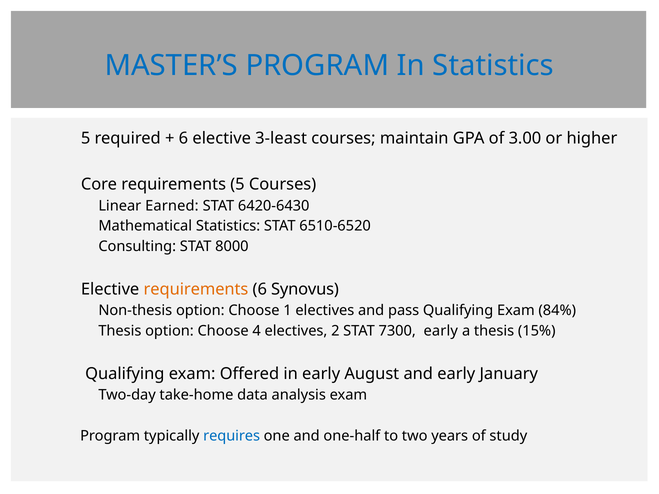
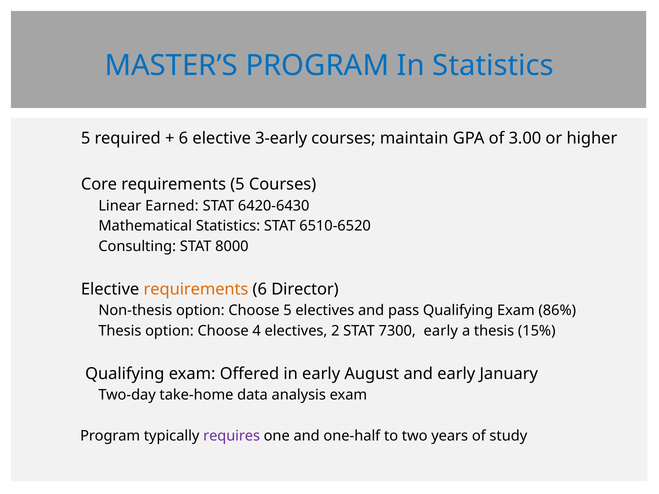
3-least: 3-least -> 3-early
Synovus: Synovus -> Director
Choose 1: 1 -> 5
84%: 84% -> 86%
requires colour: blue -> purple
